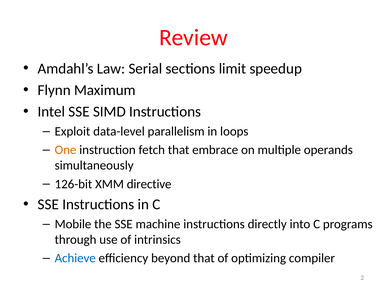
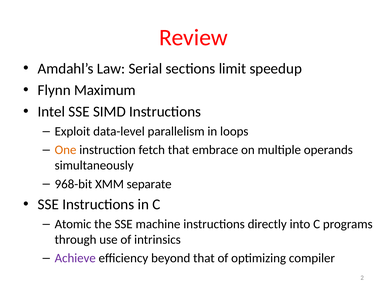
126-bit: 126-bit -> 968-bit
directive: directive -> separate
Mobile: Mobile -> Atomic
Achieve colour: blue -> purple
